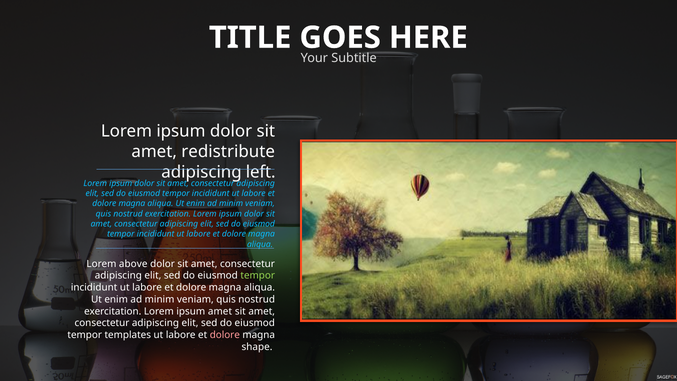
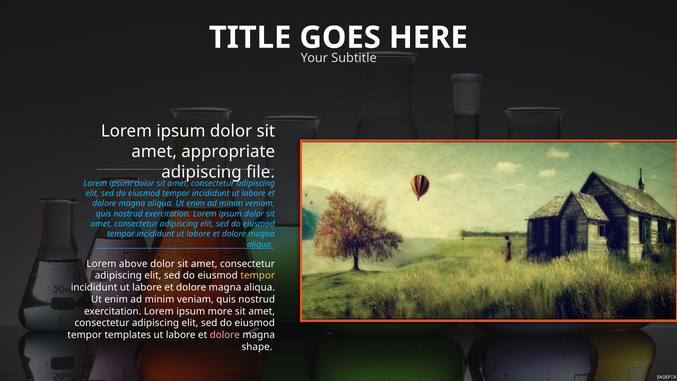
redistribute: redistribute -> appropriate
left: left -> file
tempor at (258, 276) colour: light green -> yellow
ipsum amet: amet -> more
